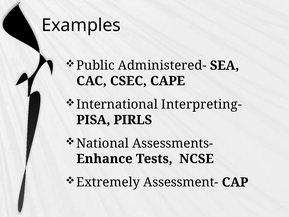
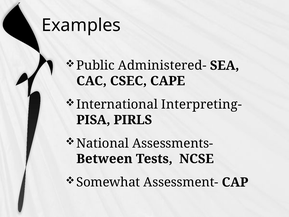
Enhance: Enhance -> Between
Extremely: Extremely -> Somewhat
